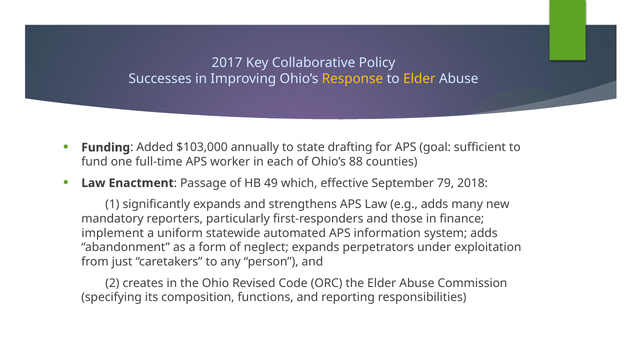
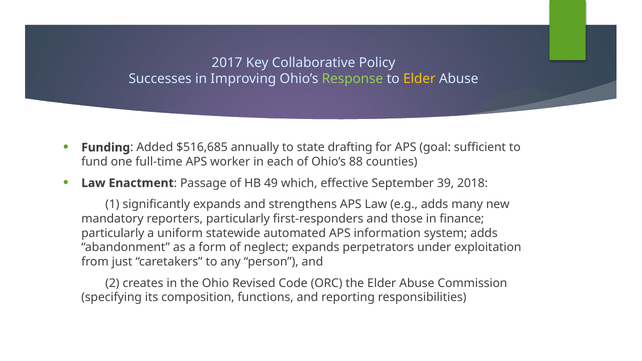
Response colour: yellow -> light green
$103,000: $103,000 -> $516,685
79: 79 -> 39
implement at (113, 233): implement -> particularly
